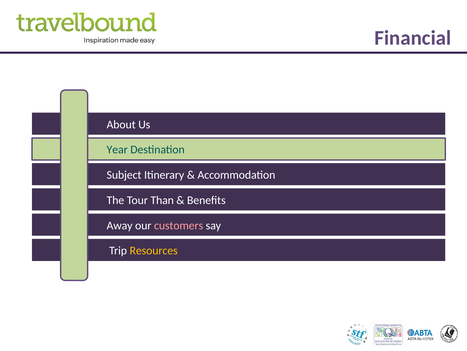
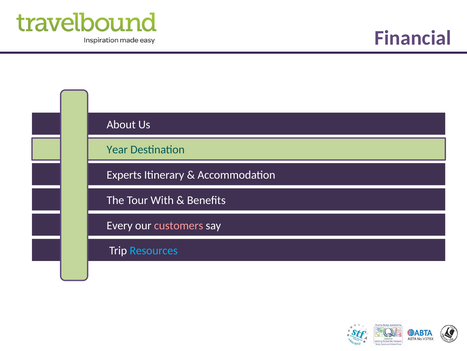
Subject: Subject -> Experts
Than: Than -> With
Away: Away -> Every
Resources colour: yellow -> light blue
